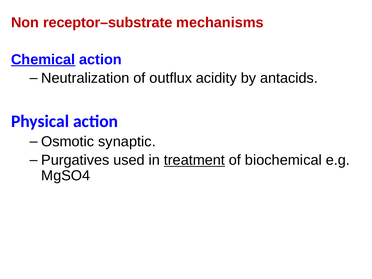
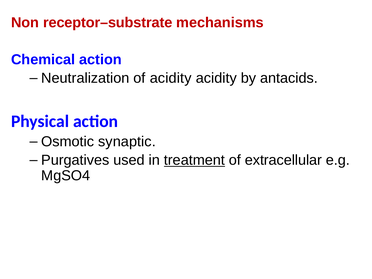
Chemical underline: present -> none
of outflux: outflux -> acidity
biochemical: biochemical -> extracellular
